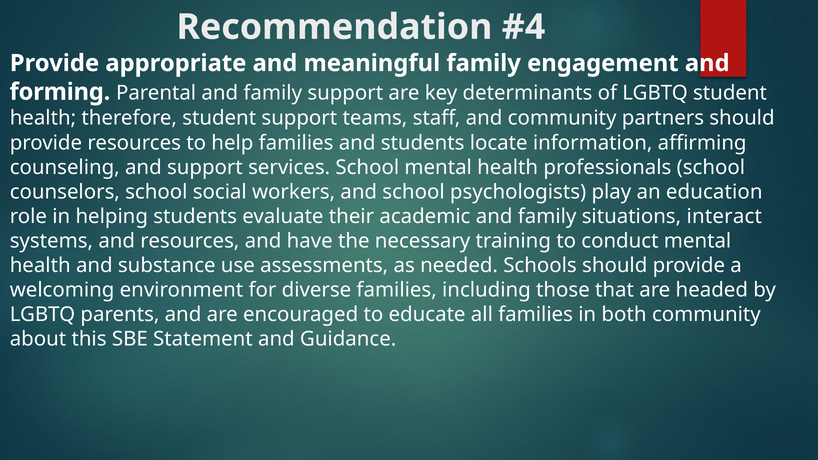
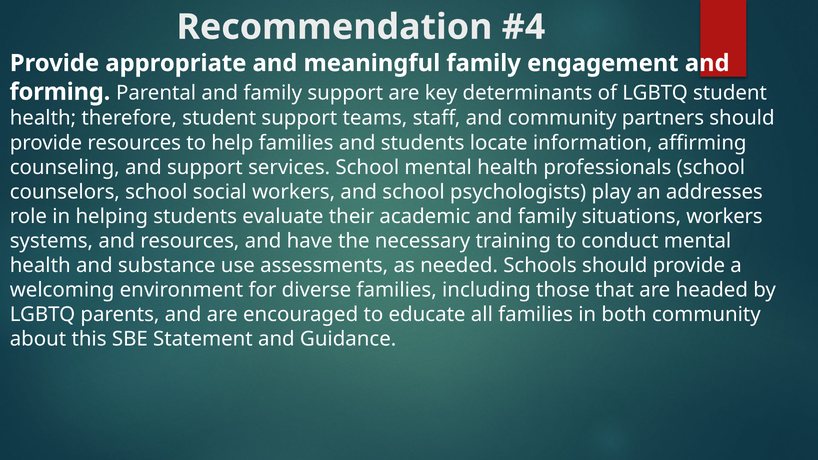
education: education -> addresses
situations interact: interact -> workers
